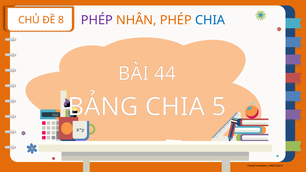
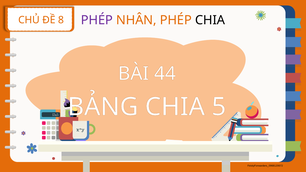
CHIA at (210, 20) colour: blue -> black
